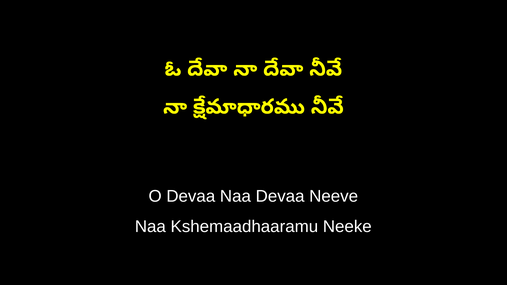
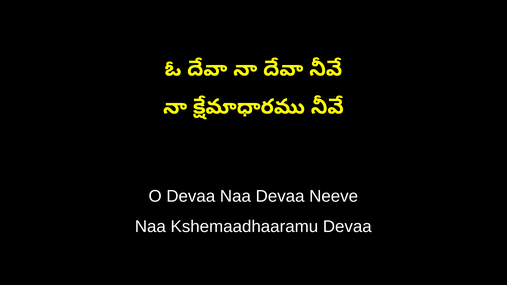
Kshemaadhaaramu Neeke: Neeke -> Devaa
